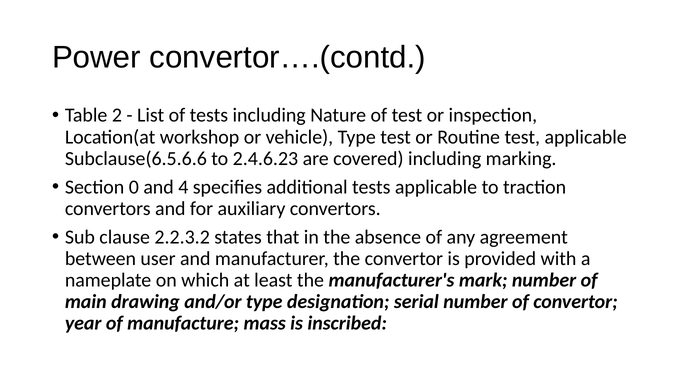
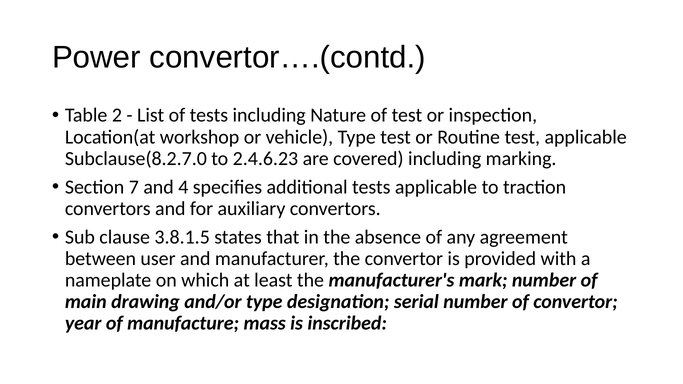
Subclause(6.5.6.6: Subclause(6.5.6.6 -> Subclause(8.2.7.0
0: 0 -> 7
2.2.3.2: 2.2.3.2 -> 3.8.1.5
